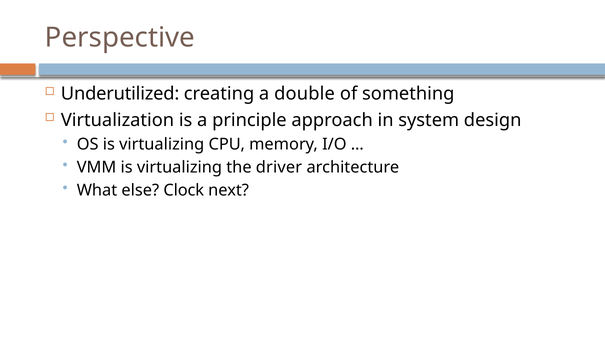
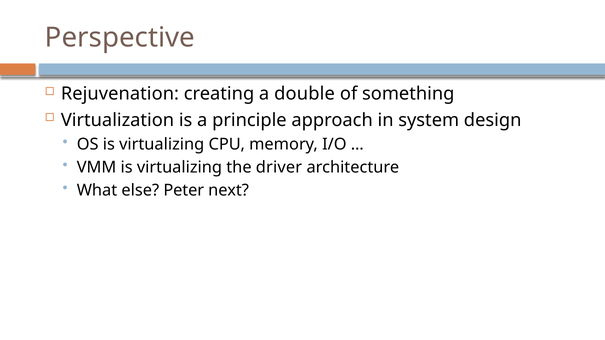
Underutilized: Underutilized -> Rejuvenation
Clock: Clock -> Peter
